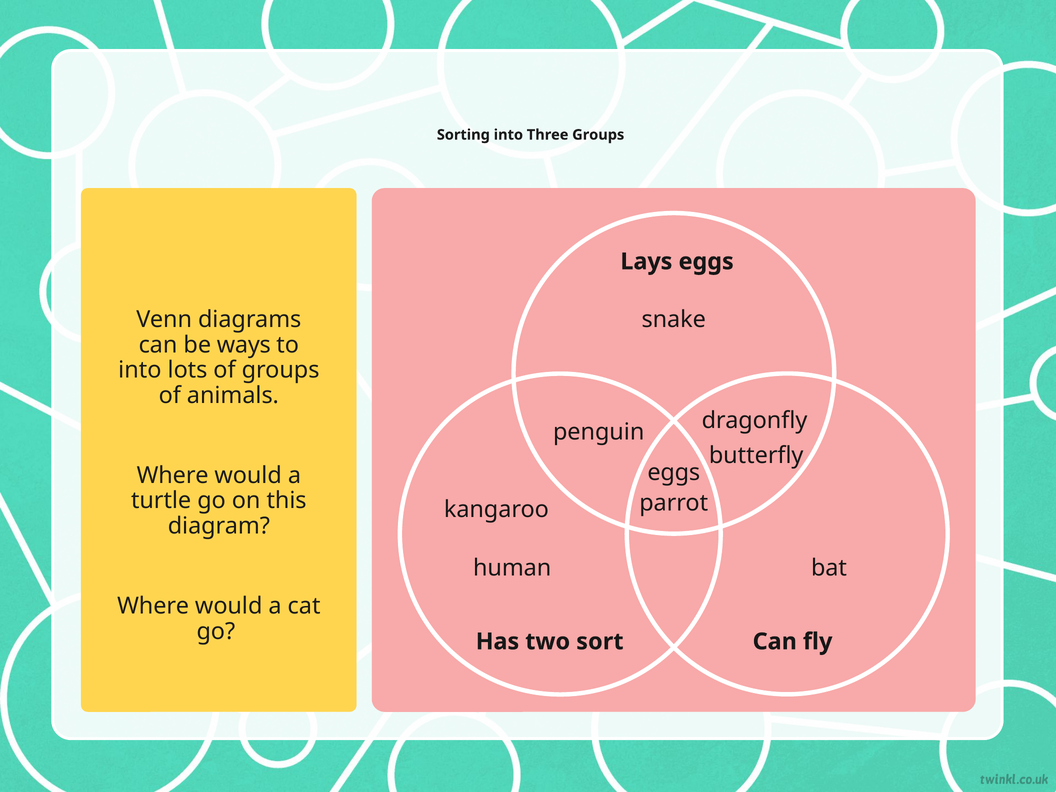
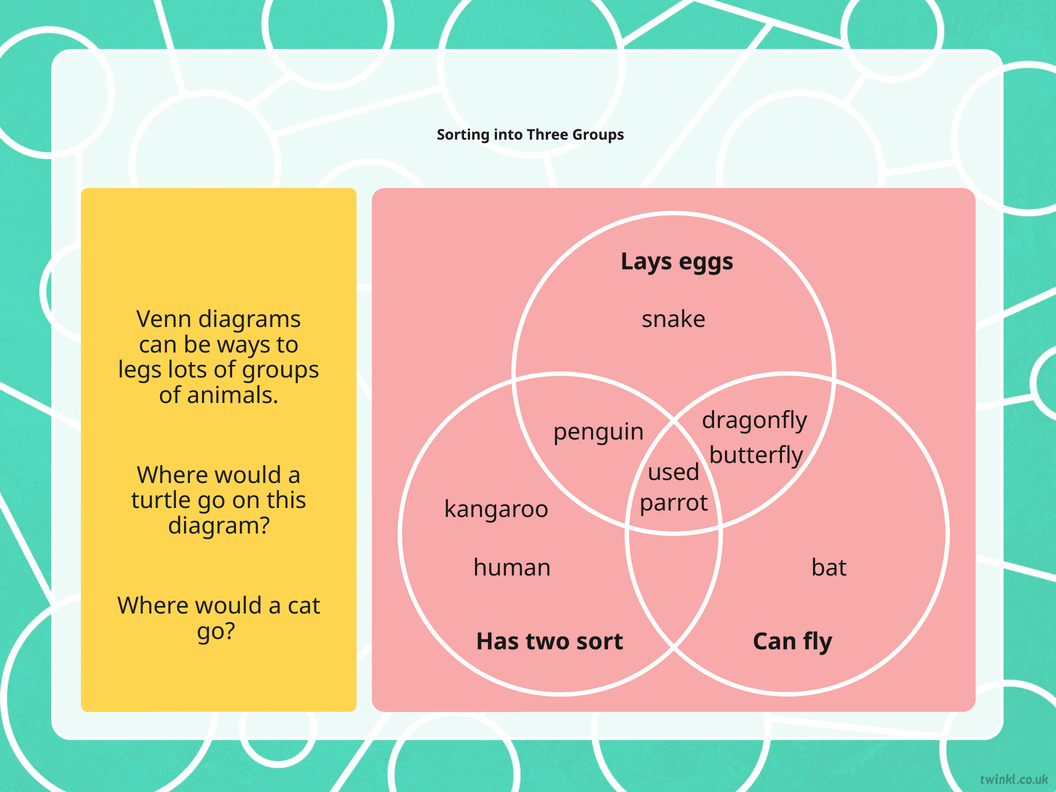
into at (140, 370): into -> legs
eggs at (674, 472): eggs -> used
